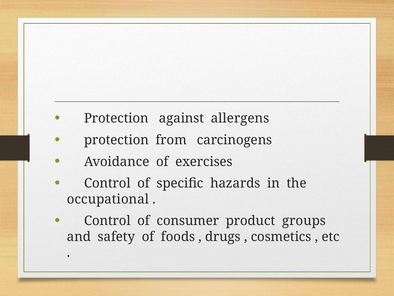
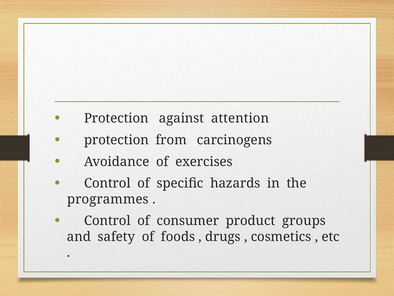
allergens: allergens -> attention
occupational: occupational -> programmes
